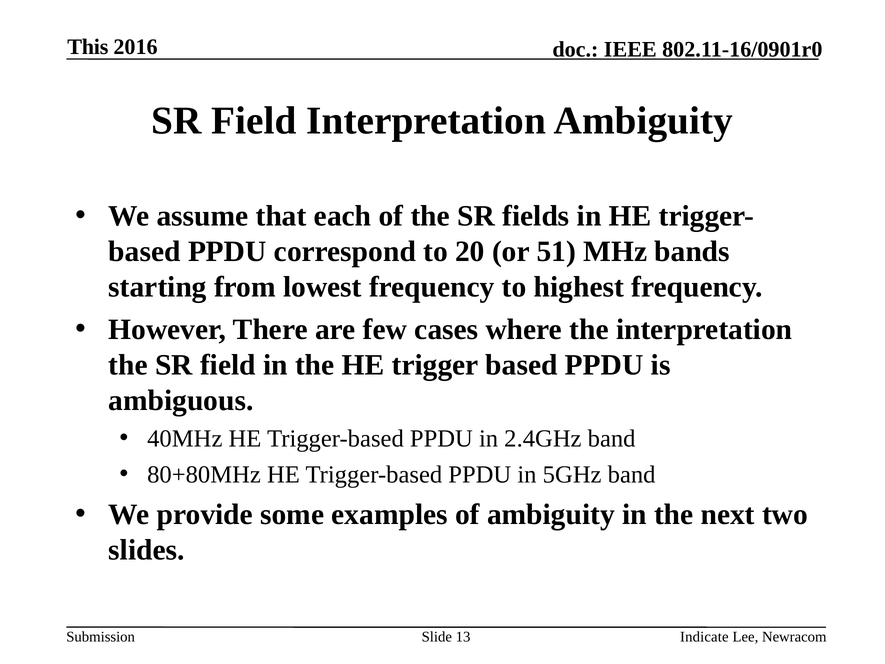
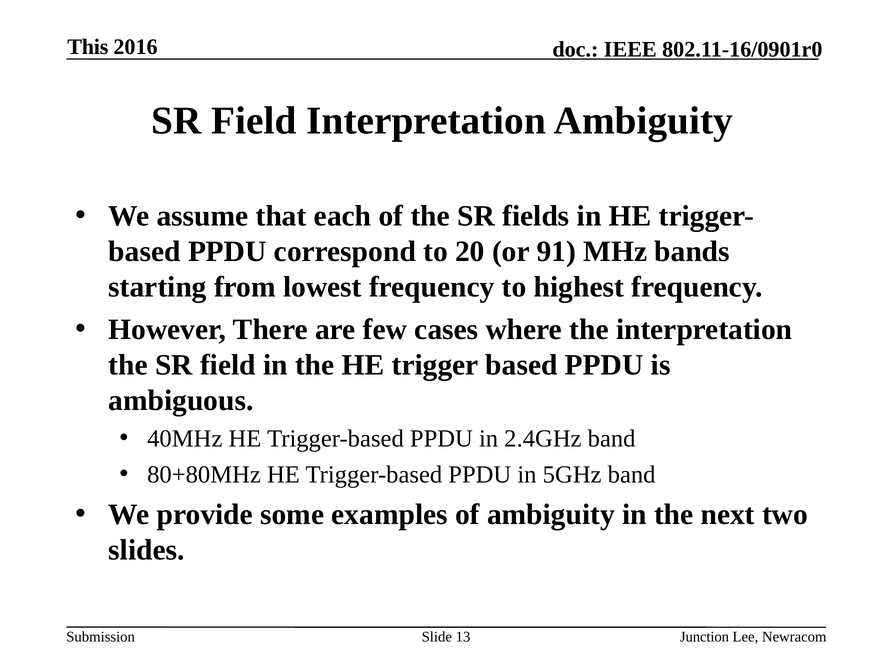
51: 51 -> 91
Indicate: Indicate -> Junction
